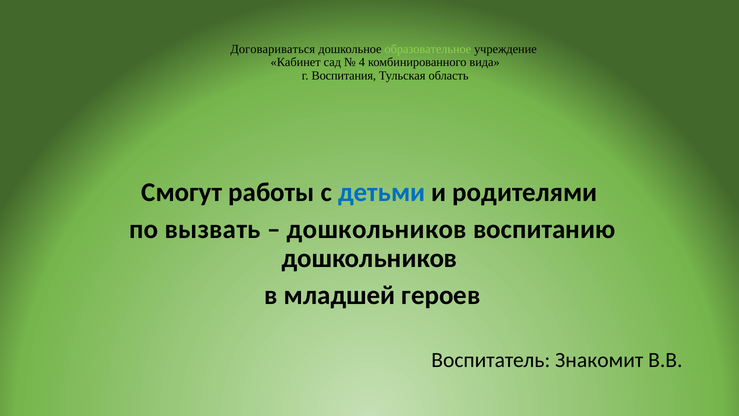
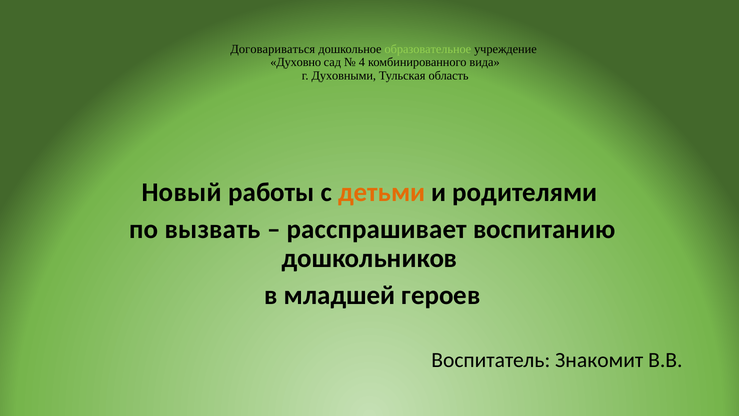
Кабинет: Кабинет -> Духовно
Воспитания: Воспитания -> Духовными
Смогут: Смогут -> Новый
детьми colour: blue -> orange
дошкольников at (377, 229): дошкольников -> расспрашивает
